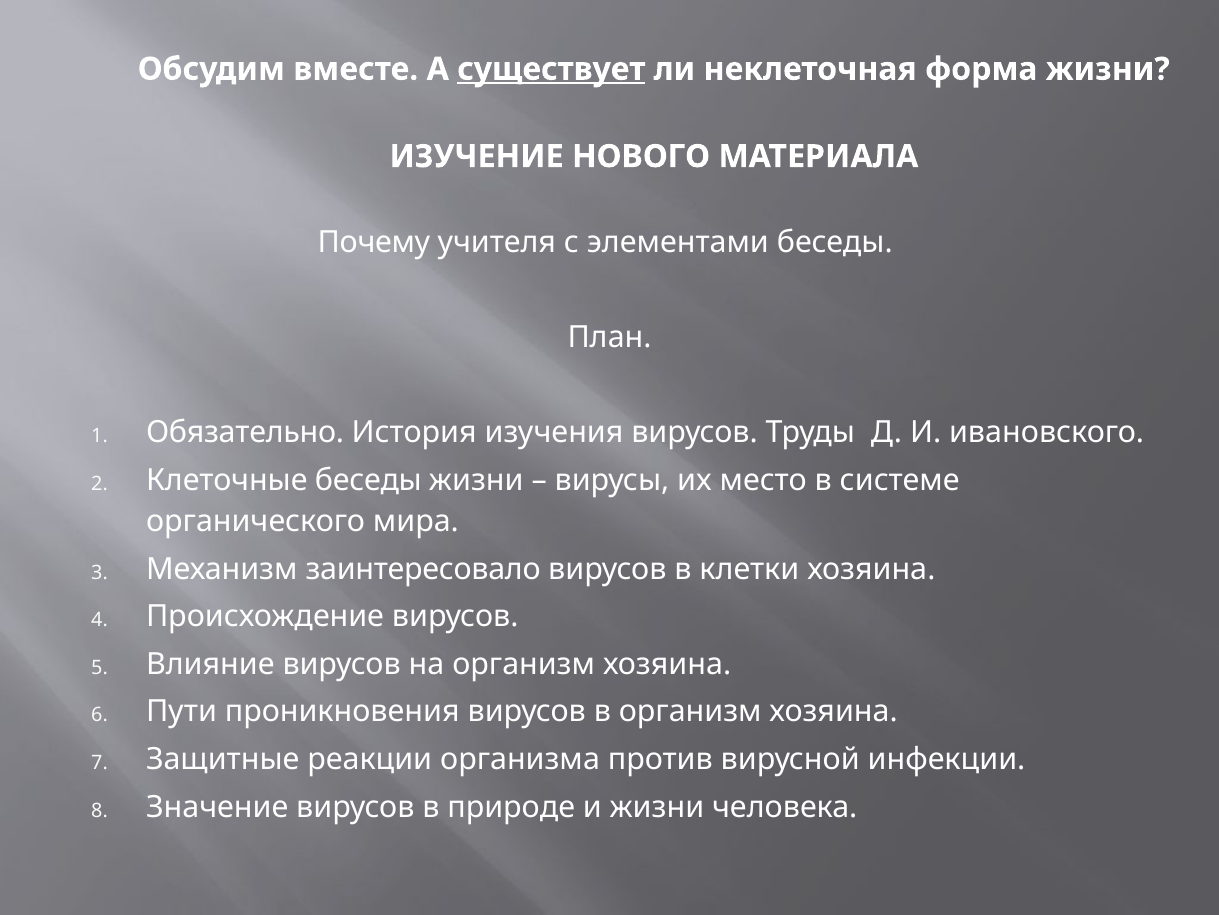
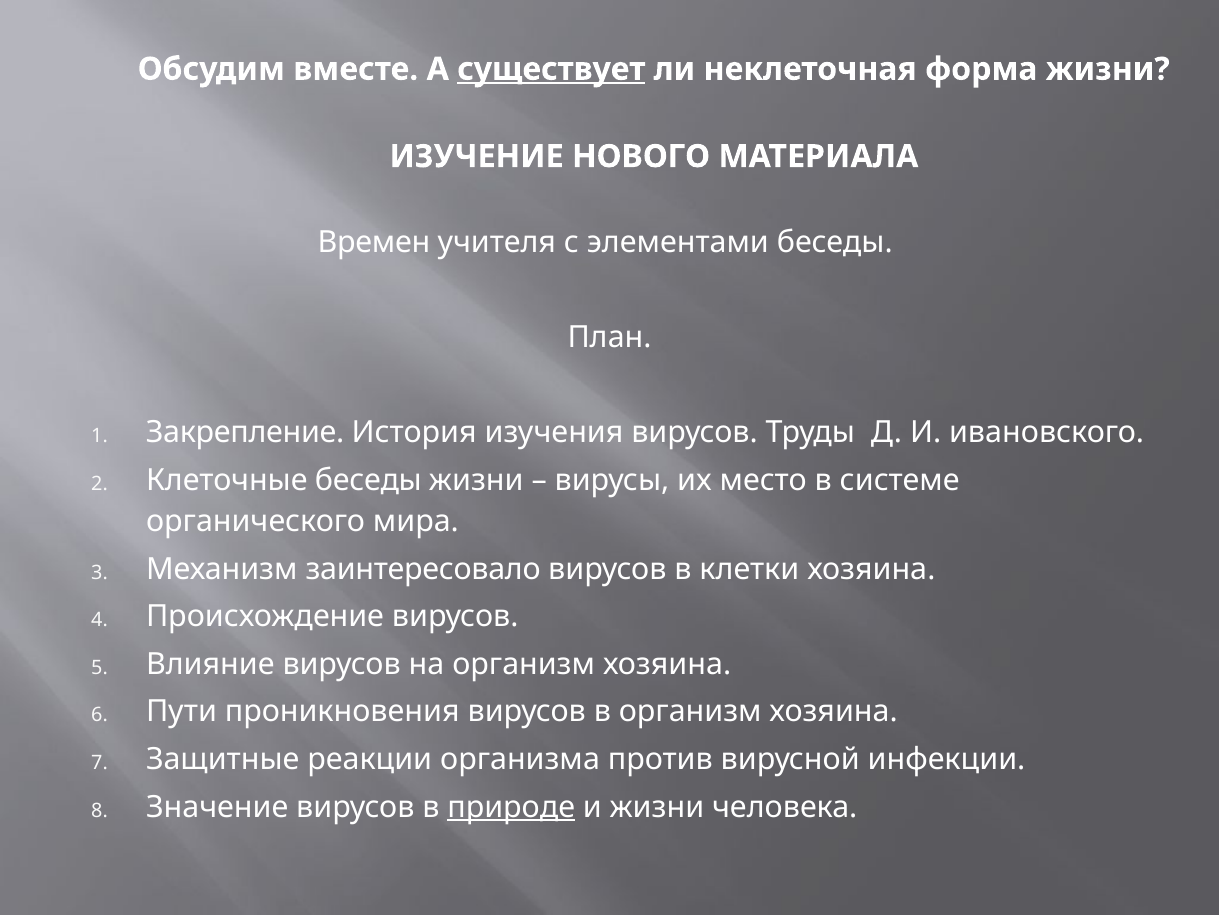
Почему: Почему -> Времен
Обязательно: Обязательно -> Закрепление
природе underline: none -> present
